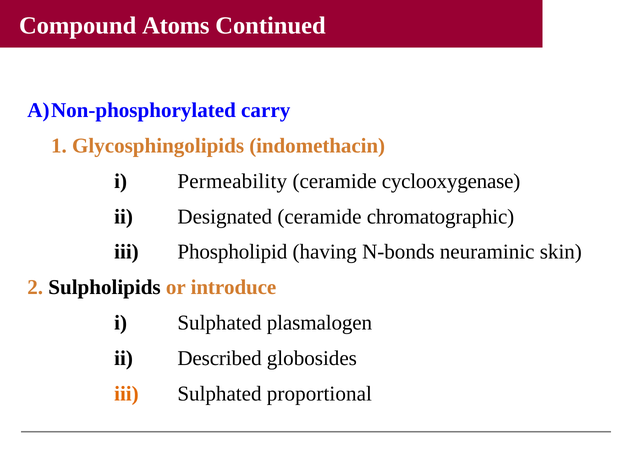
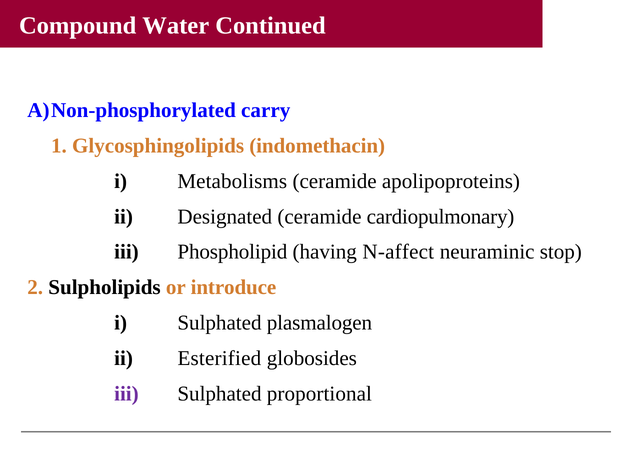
Atoms: Atoms -> Water
Permeability: Permeability -> Metabolisms
cyclooxygenase: cyclooxygenase -> apolipoproteins
chromatographic: chromatographic -> cardiopulmonary
N-bonds: N-bonds -> N-affect
skin: skin -> stop
Described: Described -> Esterified
iii at (126, 394) colour: orange -> purple
